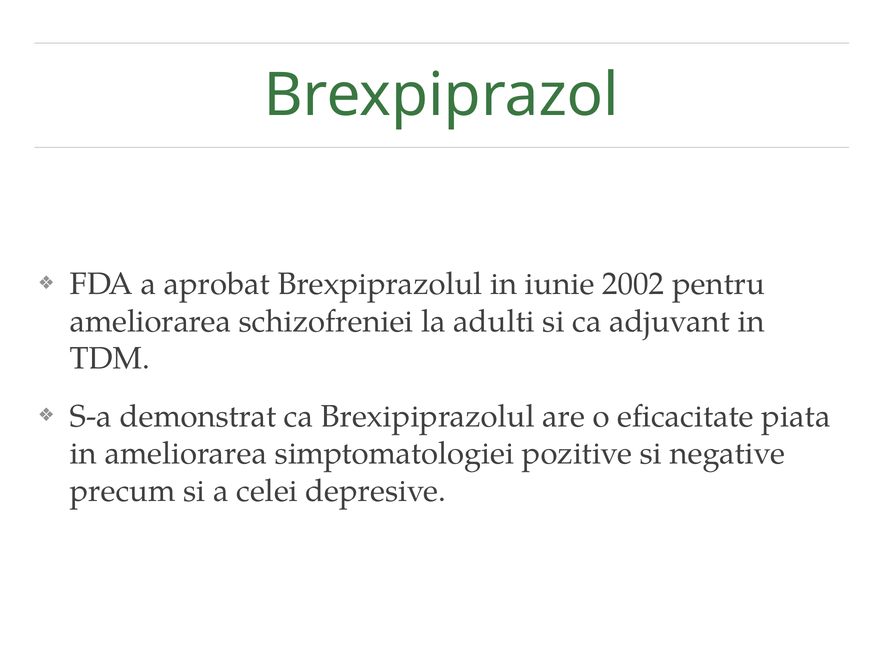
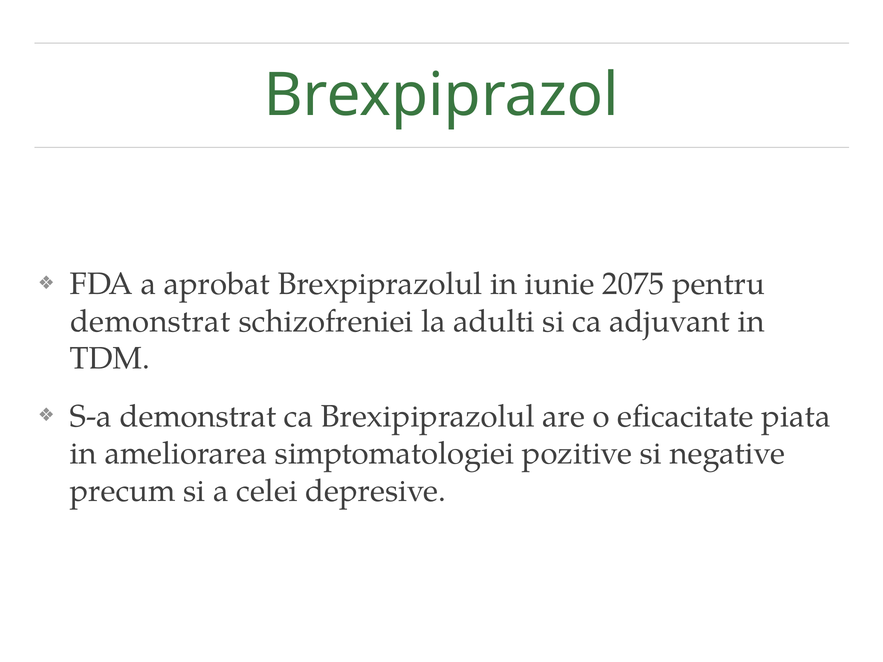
2002: 2002 -> 2075
ameliorarea at (151, 321): ameliorarea -> demonstrat
